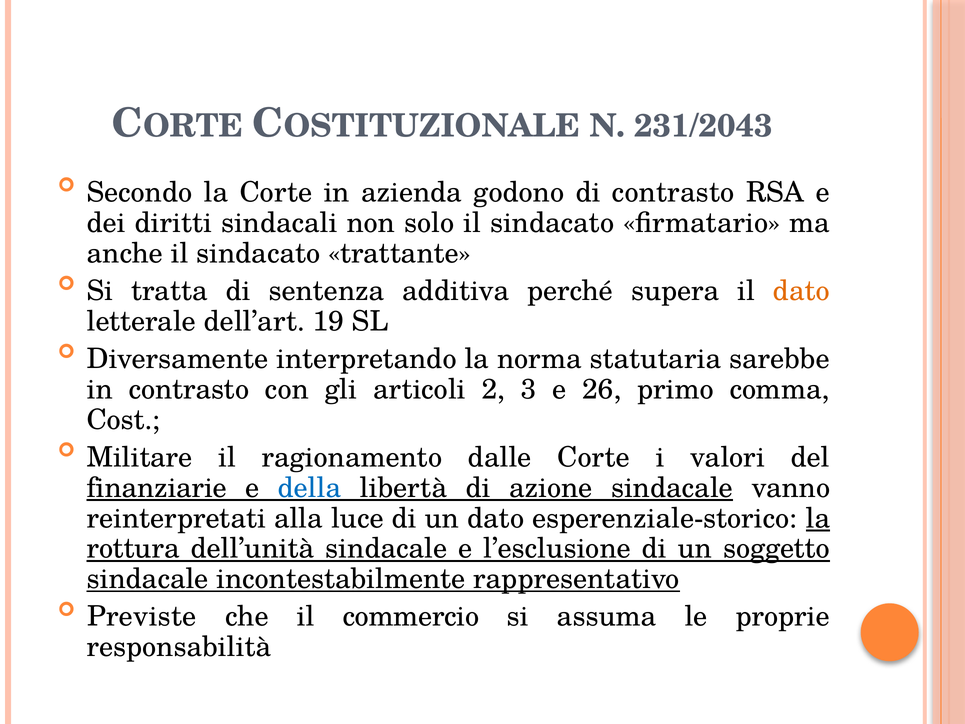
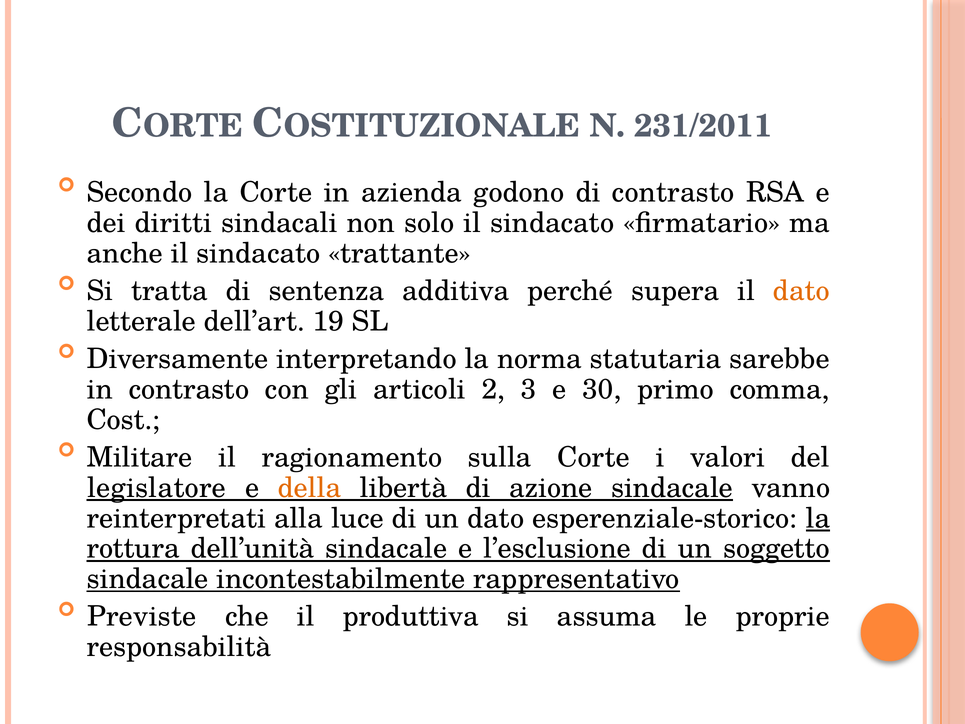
231/2043: 231/2043 -> 231/2011
26: 26 -> 30
dalle: dalle -> sulla
finanziarie: finanziarie -> legislatore
della colour: blue -> orange
commercio: commercio -> produttiva
